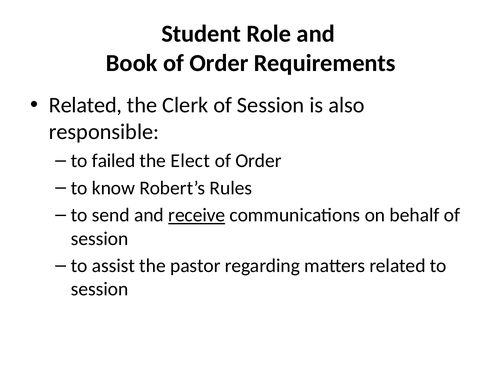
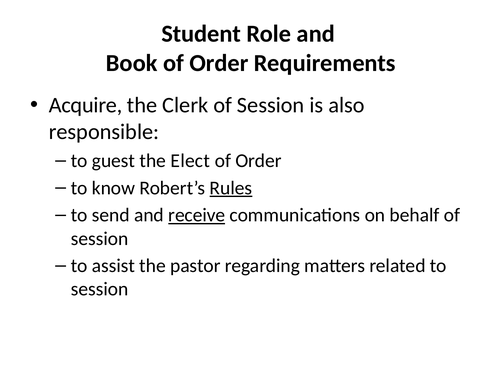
Related at (86, 105): Related -> Acquire
failed: failed -> guest
Rules underline: none -> present
